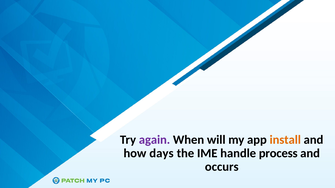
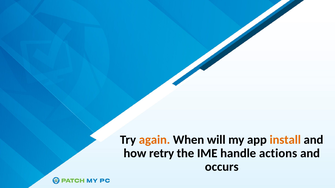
again colour: purple -> orange
days: days -> retry
process: process -> actions
